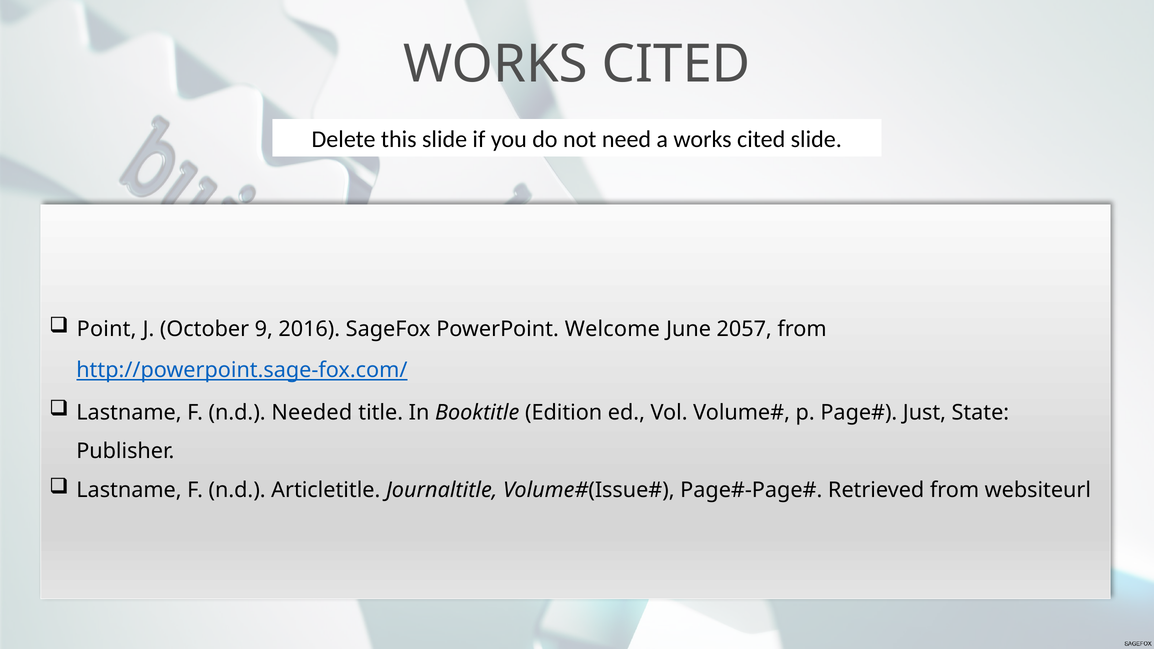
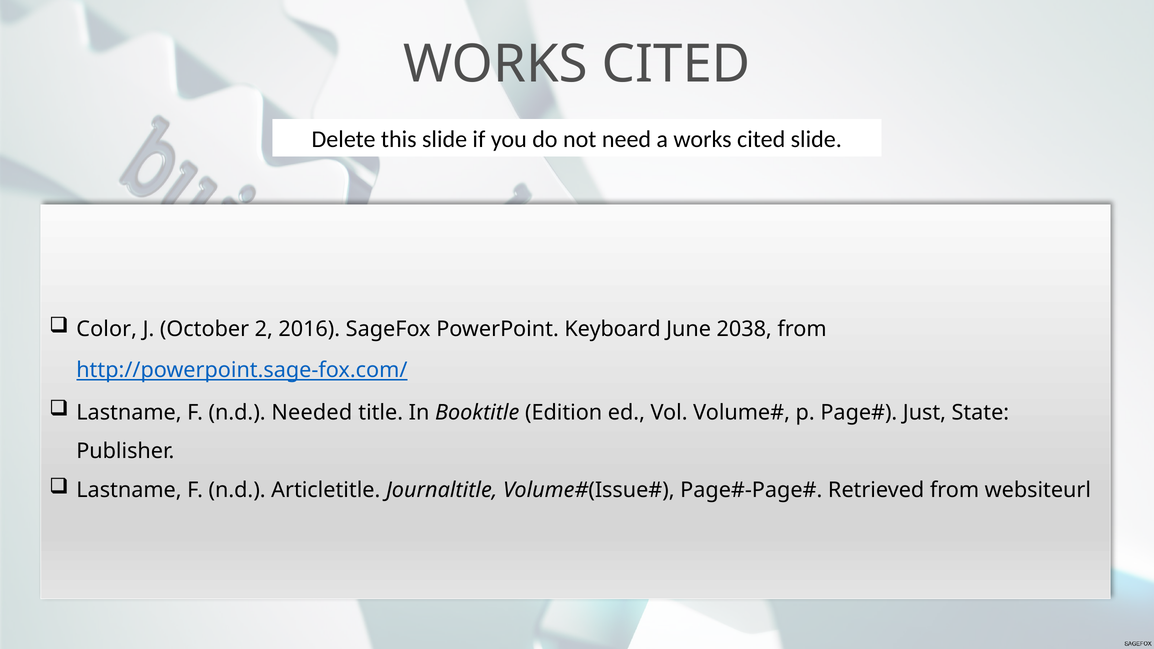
Point: Point -> Color
9: 9 -> 2
Welcome: Welcome -> Keyboard
2057: 2057 -> 2038
